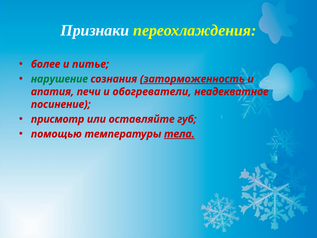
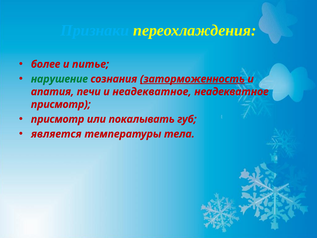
Признаки colour: white -> light blue
и обогреватели: обогреватели -> неадекватное
посинение at (61, 104): посинение -> присмотр
оставляйте: оставляйте -> покалывать
помощью: помощью -> является
тела underline: present -> none
